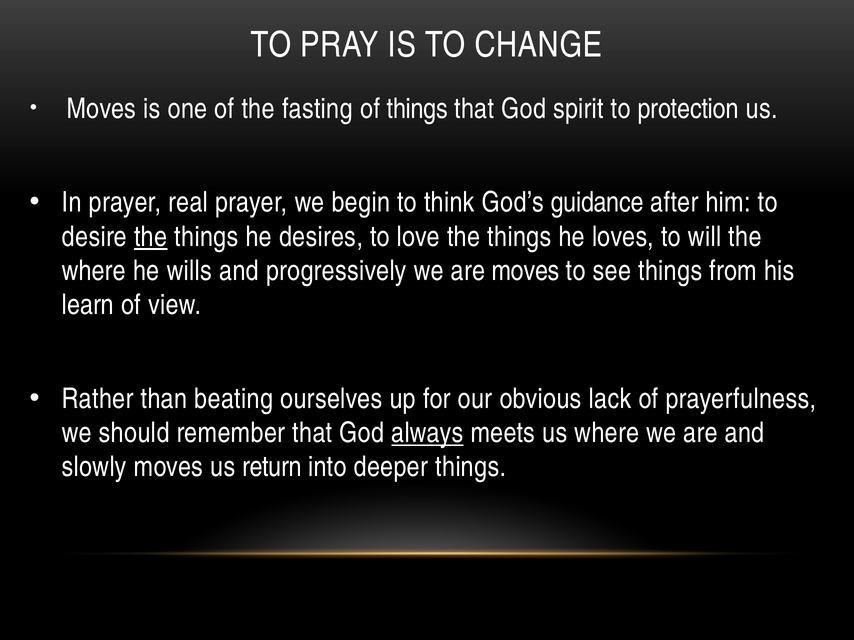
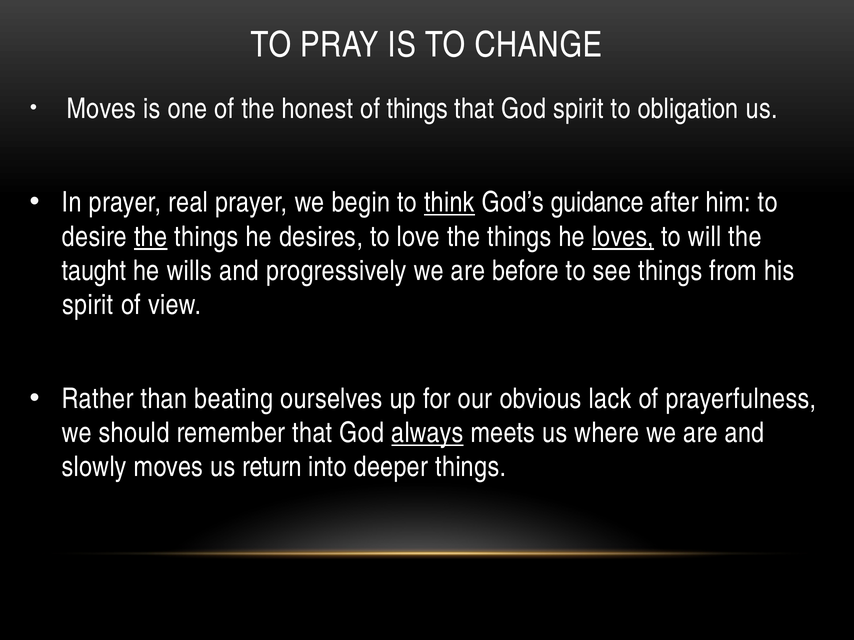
fasting: fasting -> honest
protection: protection -> obligation
think underline: none -> present
loves underline: none -> present
where at (94, 271): where -> taught
are moves: moves -> before
learn at (88, 305): learn -> spirit
